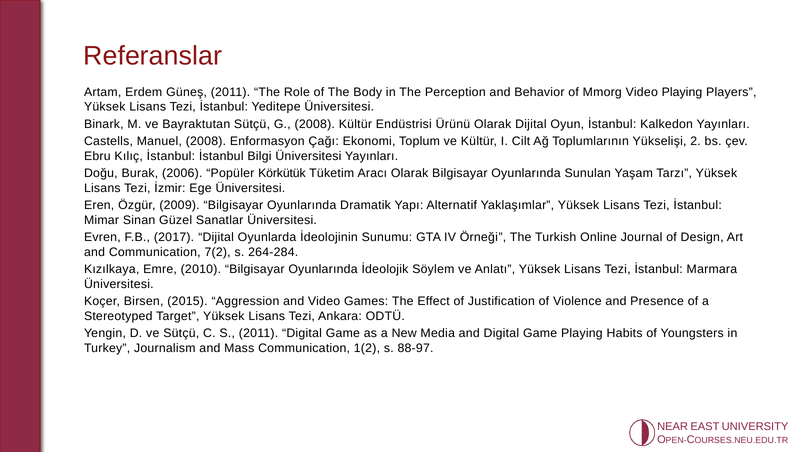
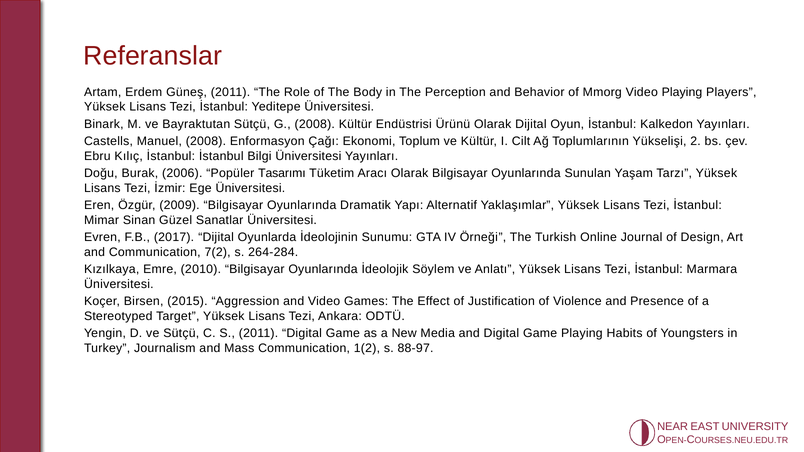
Körkütük: Körkütük -> Tasarımı
